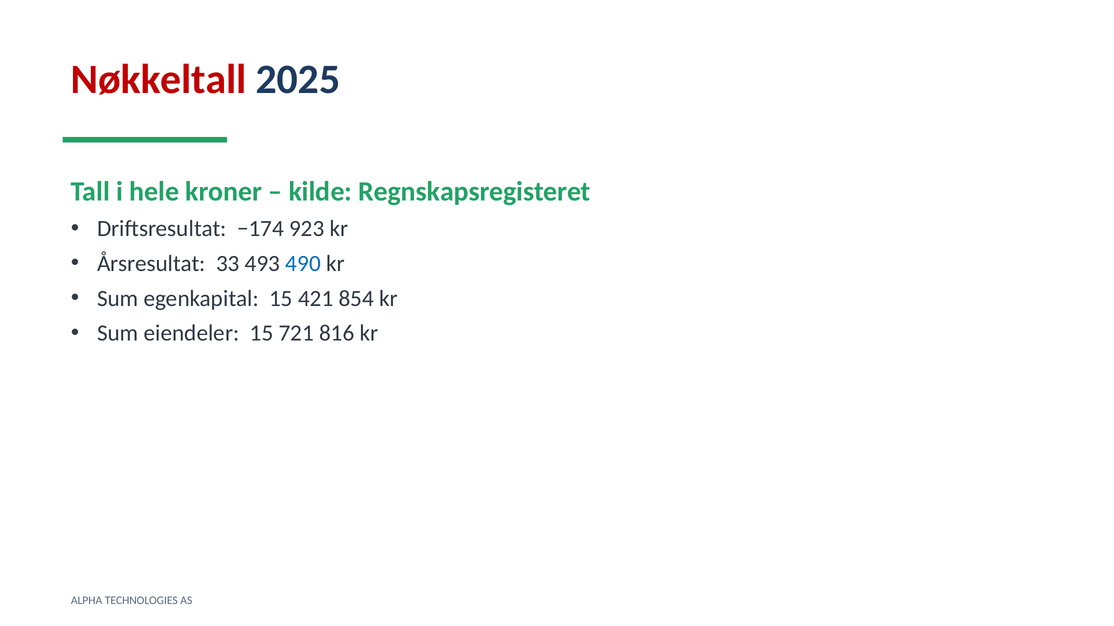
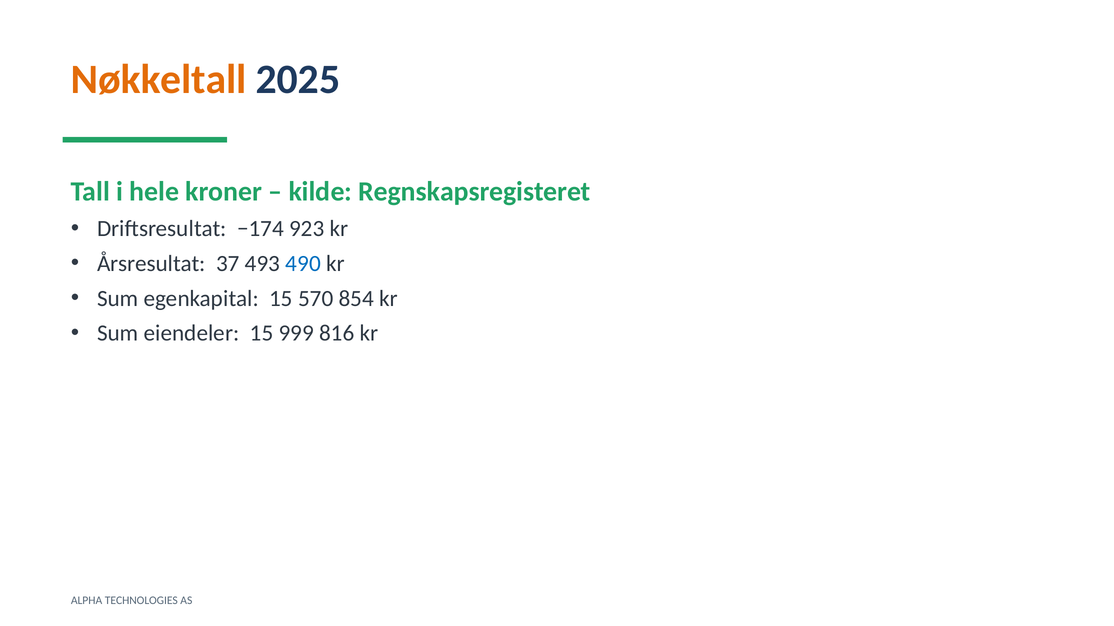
Nøkkeltall colour: red -> orange
33: 33 -> 37
421: 421 -> 570
721: 721 -> 999
